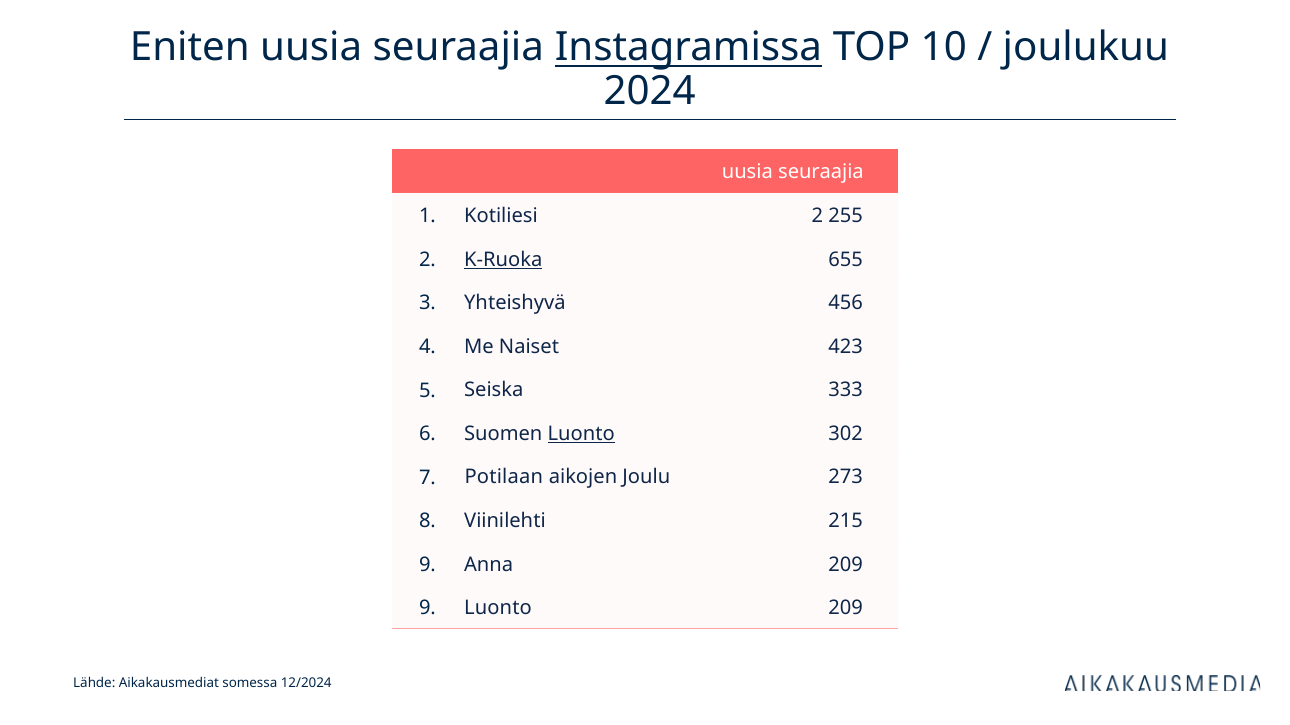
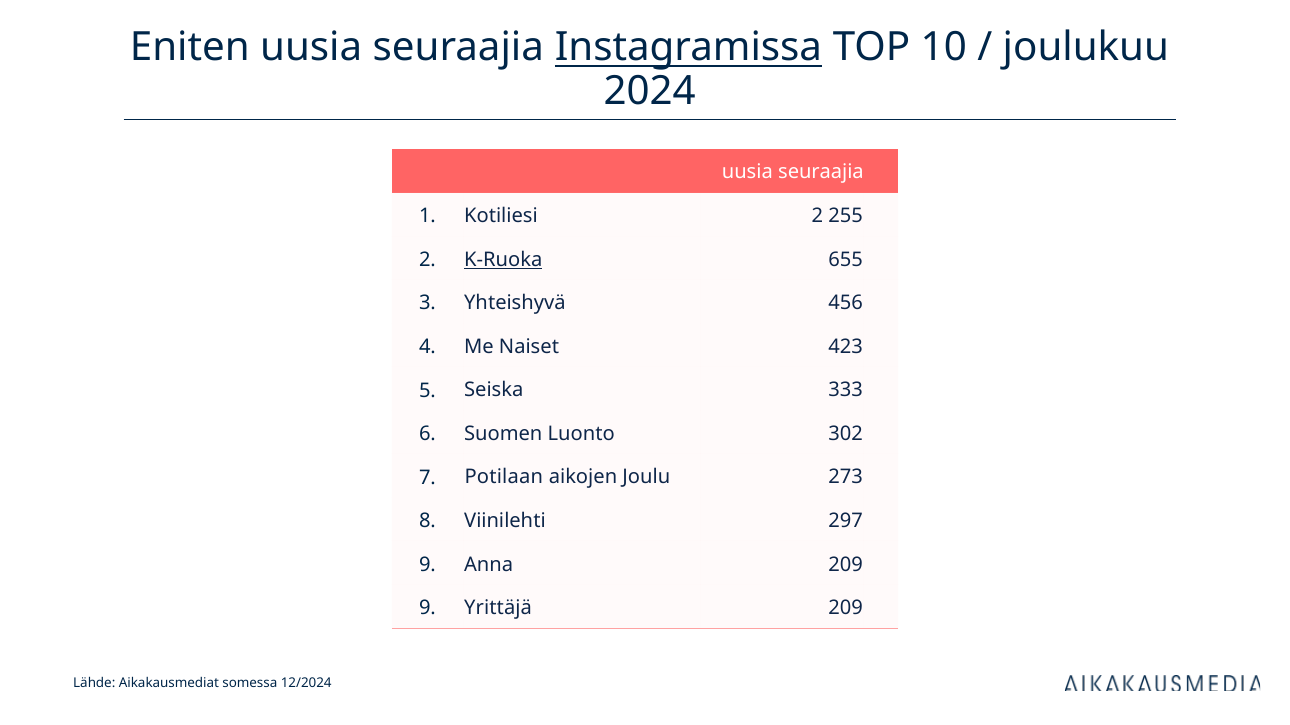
Luonto at (581, 434) underline: present -> none
215: 215 -> 297
9 Luonto: Luonto -> Yrittäjä
